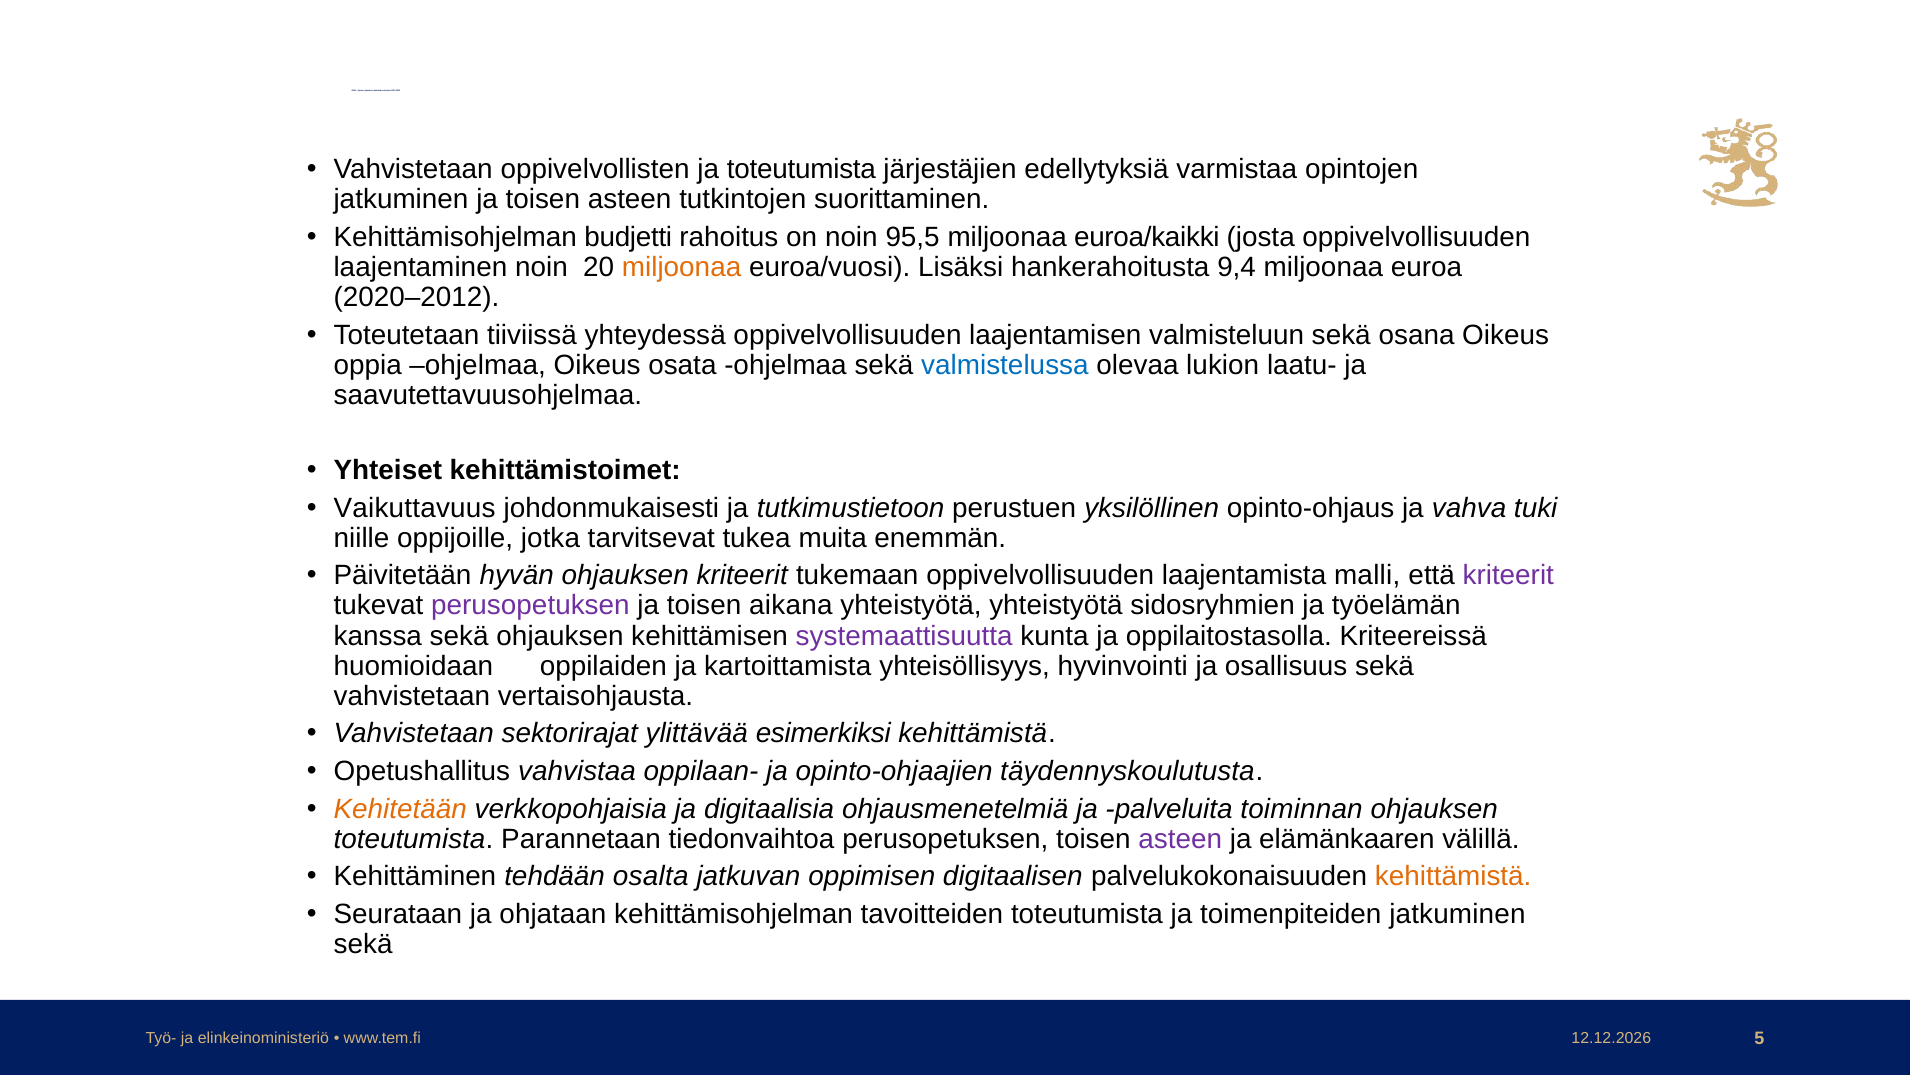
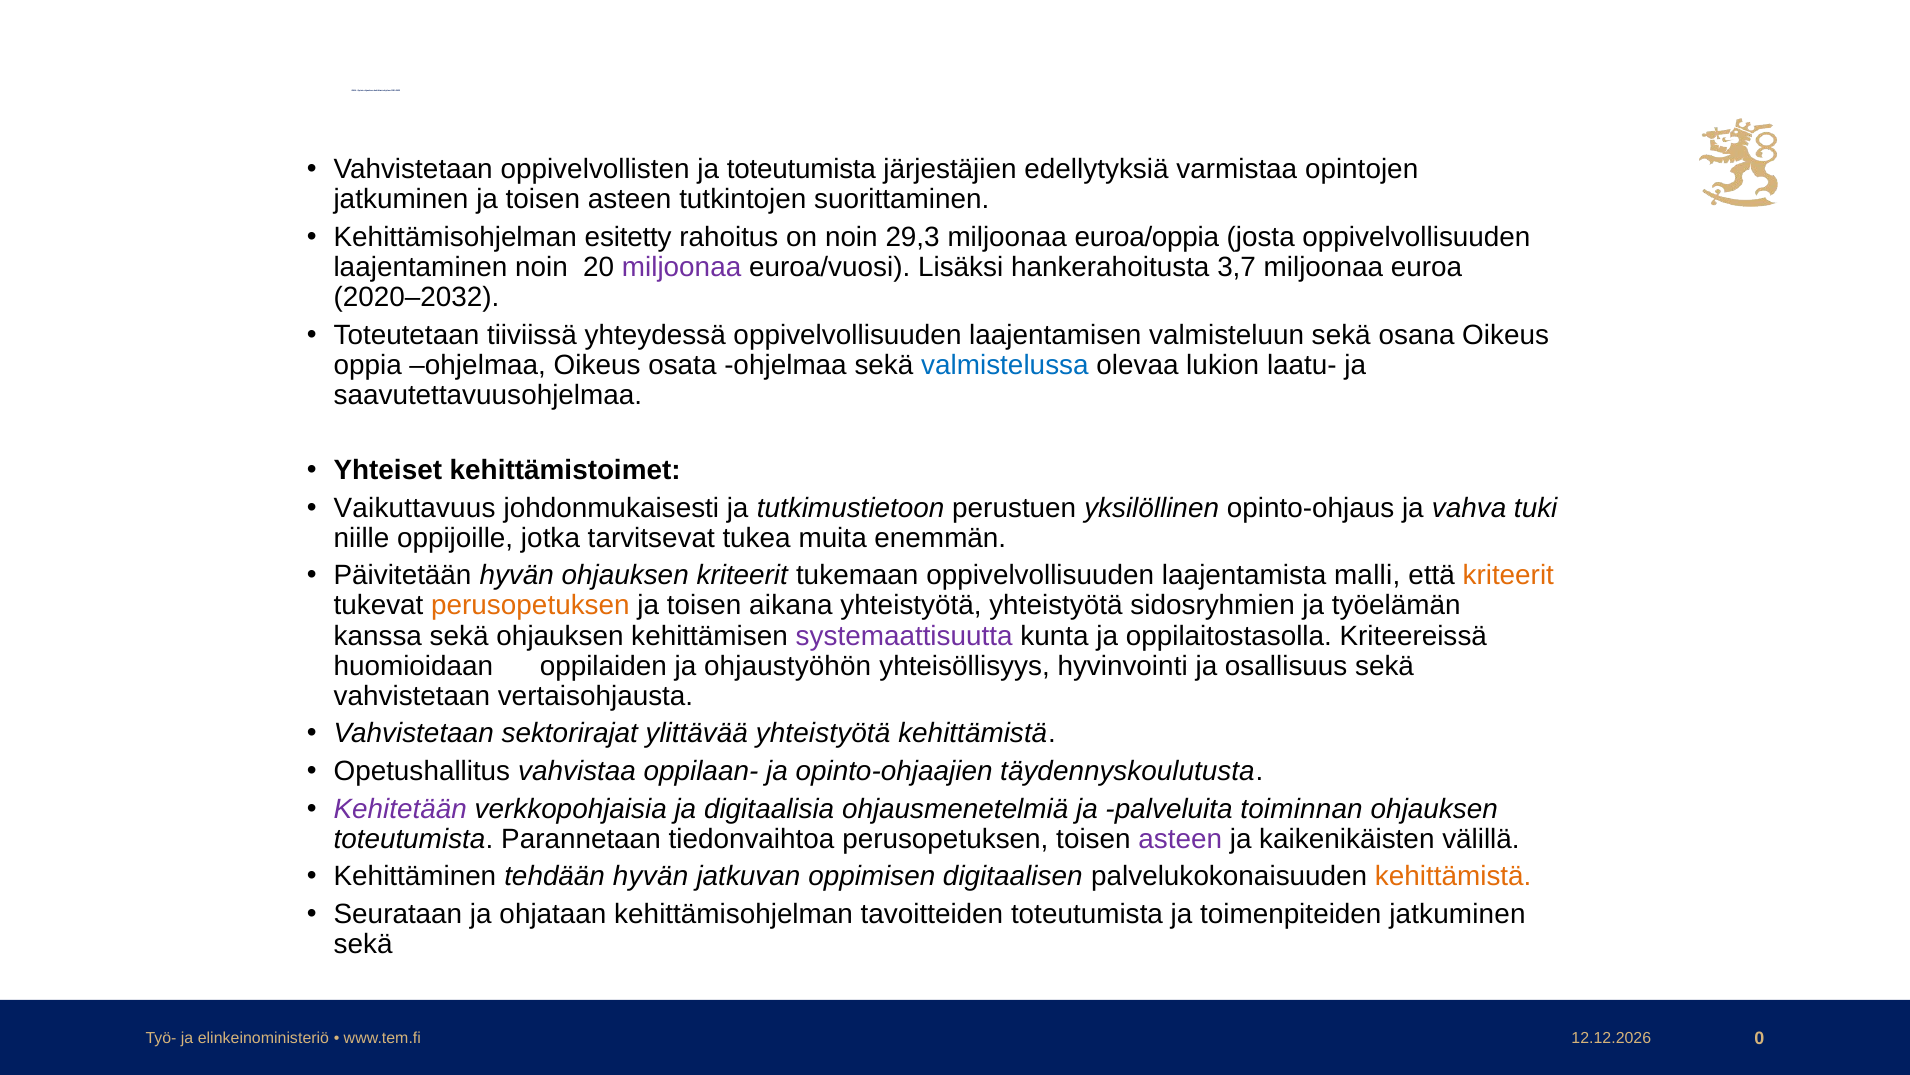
budjetti: budjetti -> esitetty
95,5: 95,5 -> 29,3
euroa/kaikki: euroa/kaikki -> euroa/oppia
miljoonaa at (682, 267) colour: orange -> purple
9,4: 9,4 -> 3,7
2020–2012: 2020–2012 -> 2020–2032
kriteerit at (1508, 575) colour: purple -> orange
perusopetuksen at (530, 605) colour: purple -> orange
kartoittamista: kartoittamista -> ohjaustyöhön
ylittävää esimerkiksi: esimerkiksi -> yhteistyötä
Kehitetään colour: orange -> purple
elämänkaaren: elämänkaaren -> kaikenikäisten
tehdään osalta: osalta -> hyvän
5: 5 -> 0
